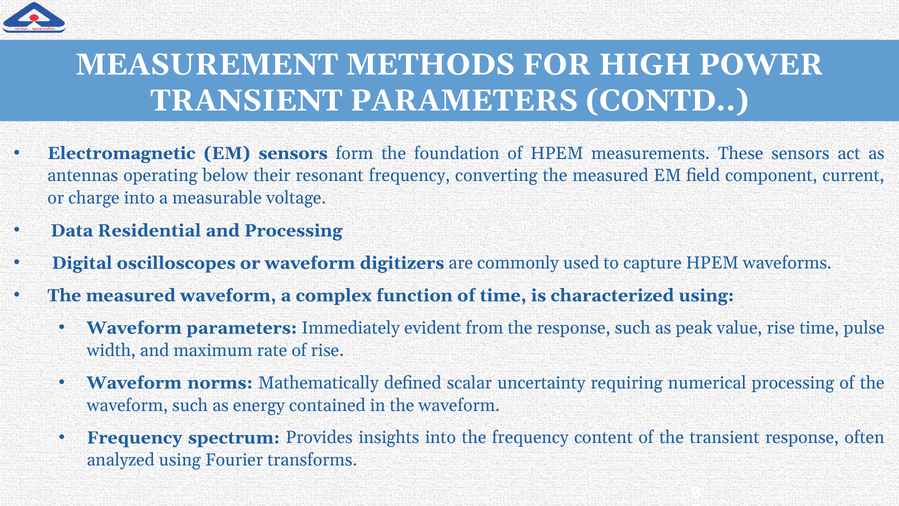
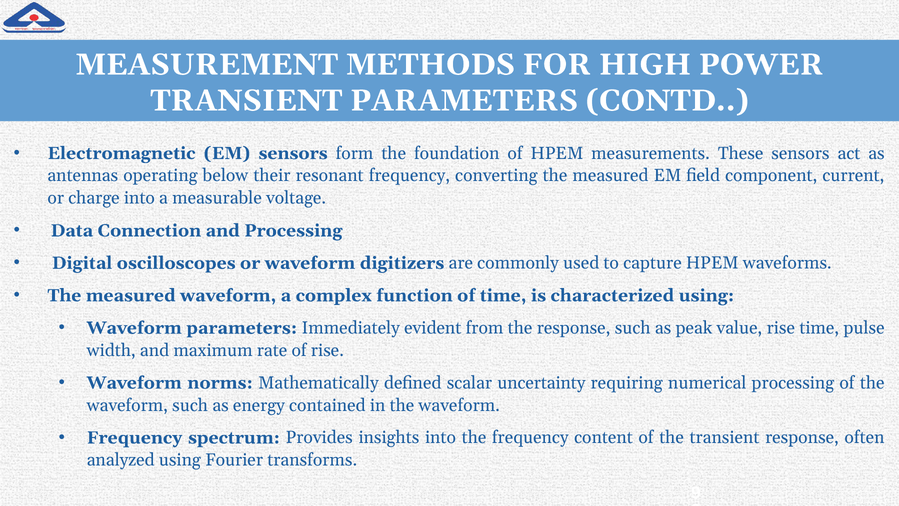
Residential: Residential -> Connection
